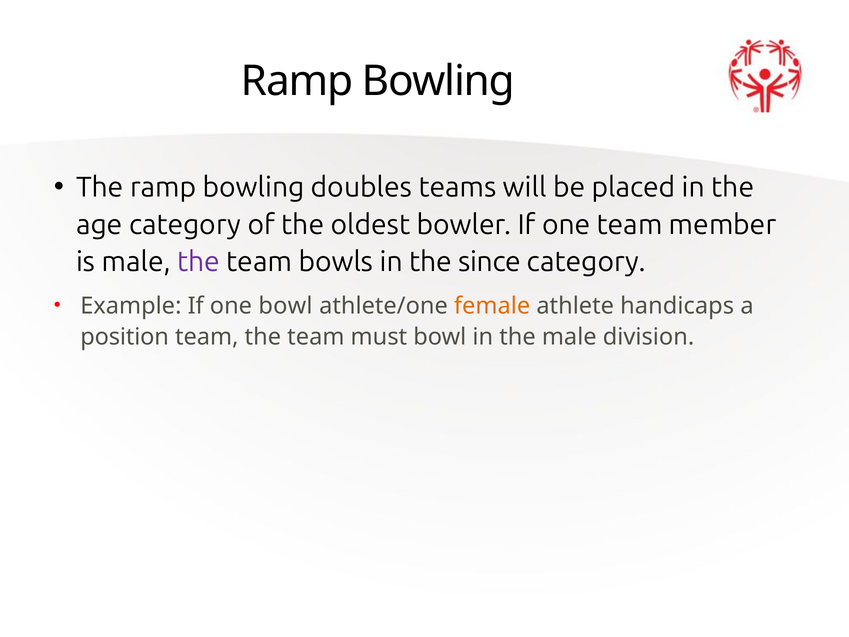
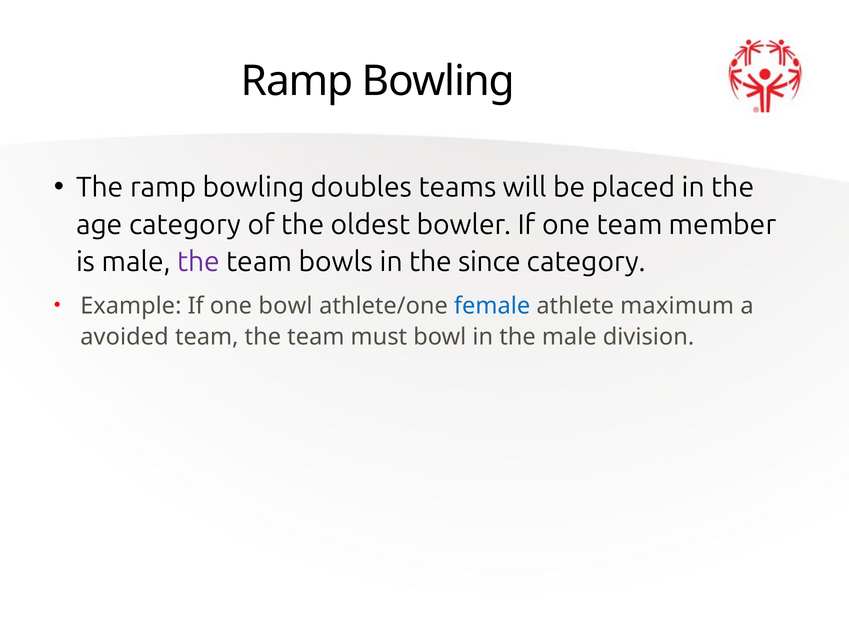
female colour: orange -> blue
handicaps: handicaps -> maximum
position: position -> avoided
